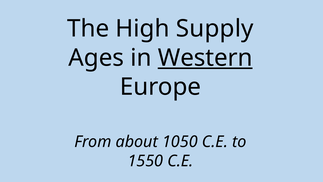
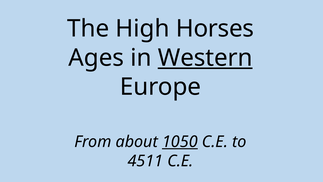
Supply: Supply -> Horses
1050 underline: none -> present
1550: 1550 -> 4511
